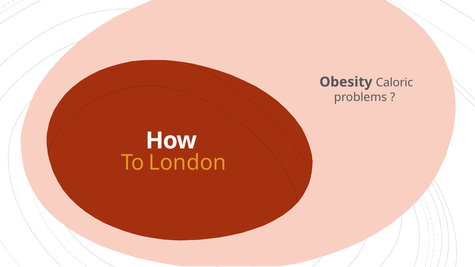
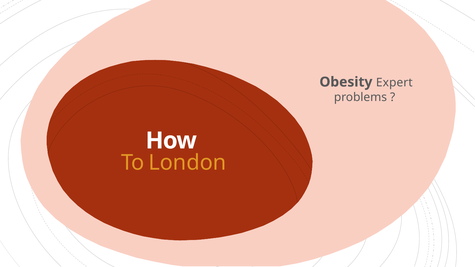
Caloric: Caloric -> Expert
